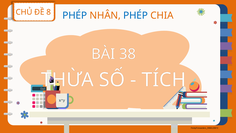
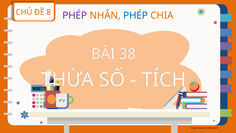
PHÉP at (75, 16) colour: blue -> purple
